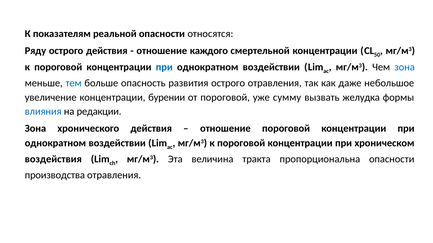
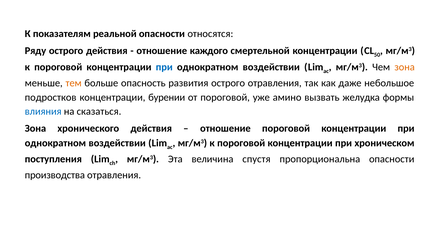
зона at (405, 67) colour: blue -> orange
тем colour: blue -> orange
увеличение: увеличение -> подростков
сумму: сумму -> амино
редакции: редакции -> сказаться
воздействия: воздействия -> поступления
тракта: тракта -> спустя
